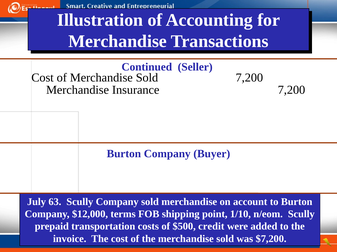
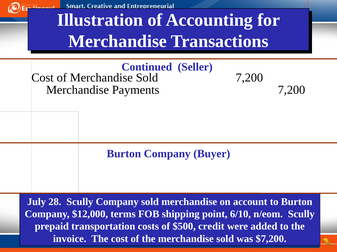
Insurance: Insurance -> Payments
63: 63 -> 28
1/10: 1/10 -> 6/10
